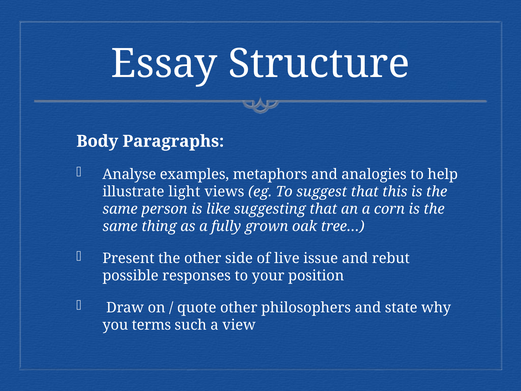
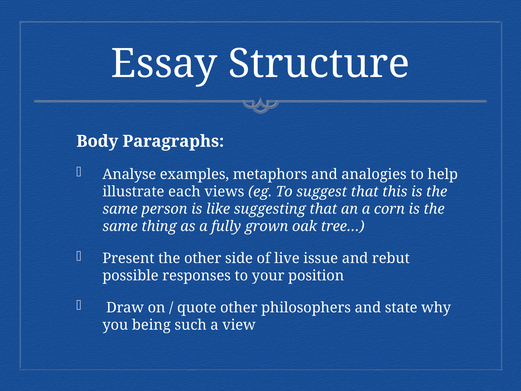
light: light -> each
terms: terms -> being
